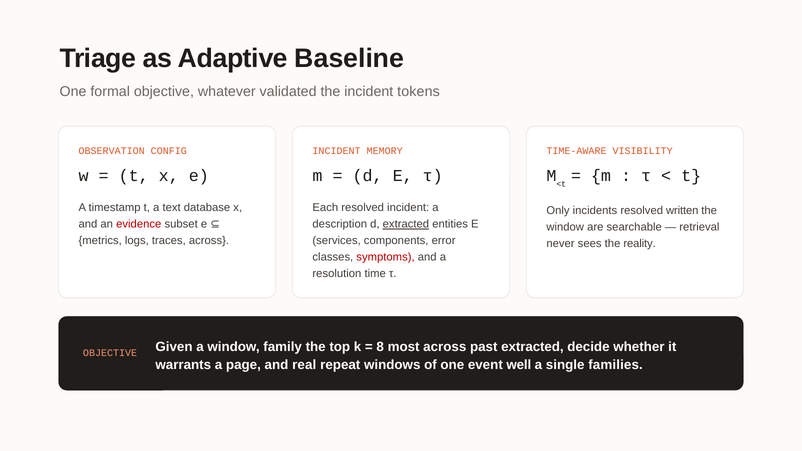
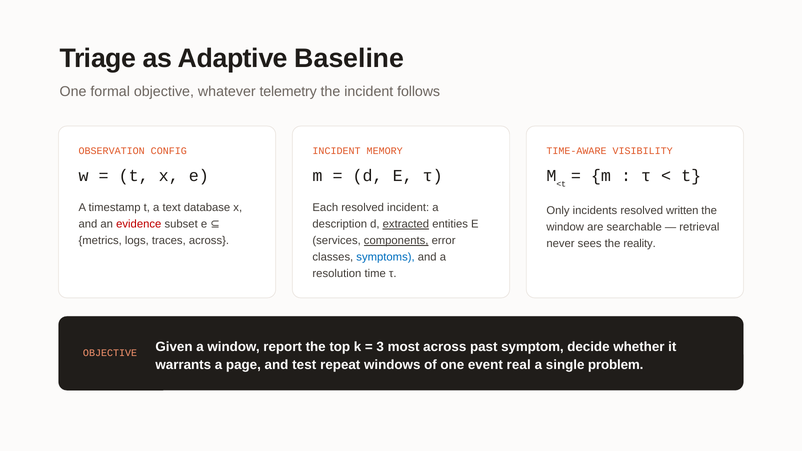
validated: validated -> telemetry
tokens: tokens -> follows
components underline: none -> present
symptoms colour: red -> blue
family: family -> report
8: 8 -> 3
past extracted: extracted -> symptom
real: real -> test
well: well -> real
families: families -> problem
